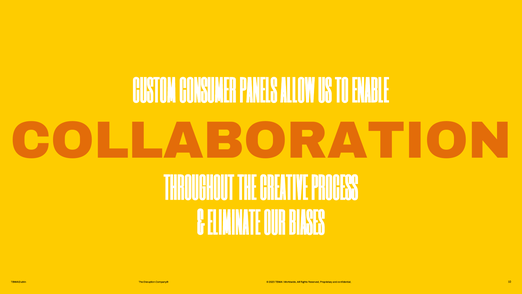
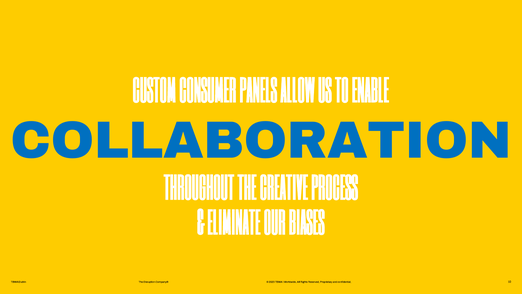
COLLABORATION colour: orange -> blue
